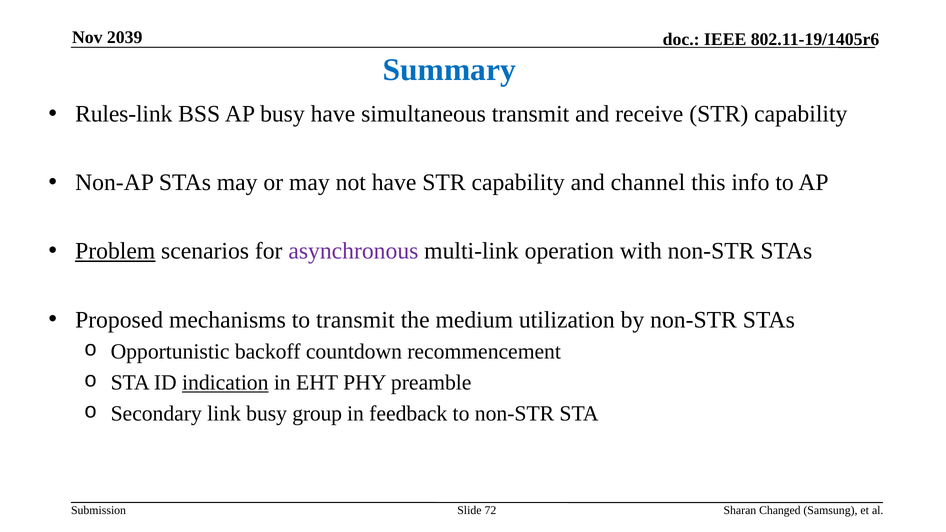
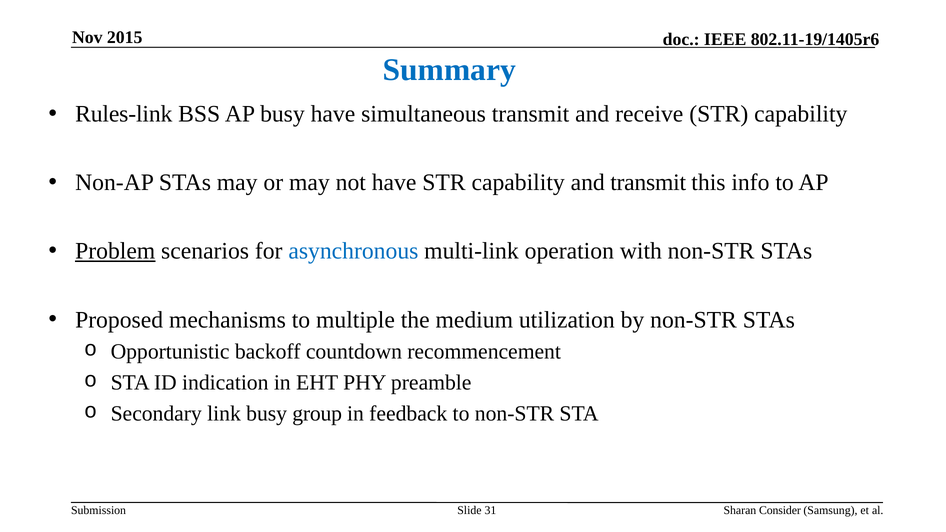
2039: 2039 -> 2015
and channel: channel -> transmit
asynchronous colour: purple -> blue
to transmit: transmit -> multiple
indication underline: present -> none
72: 72 -> 31
Changed: Changed -> Consider
